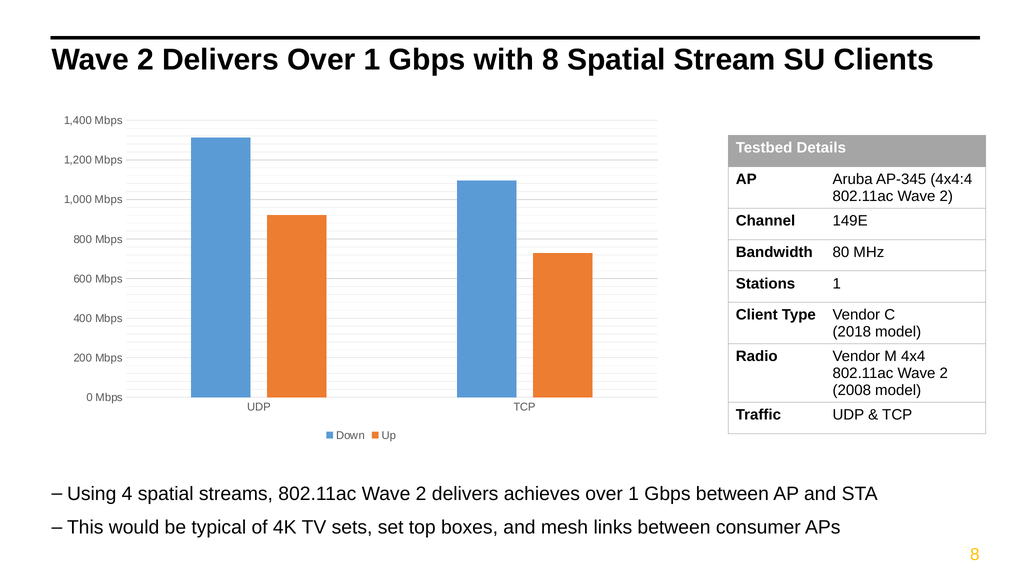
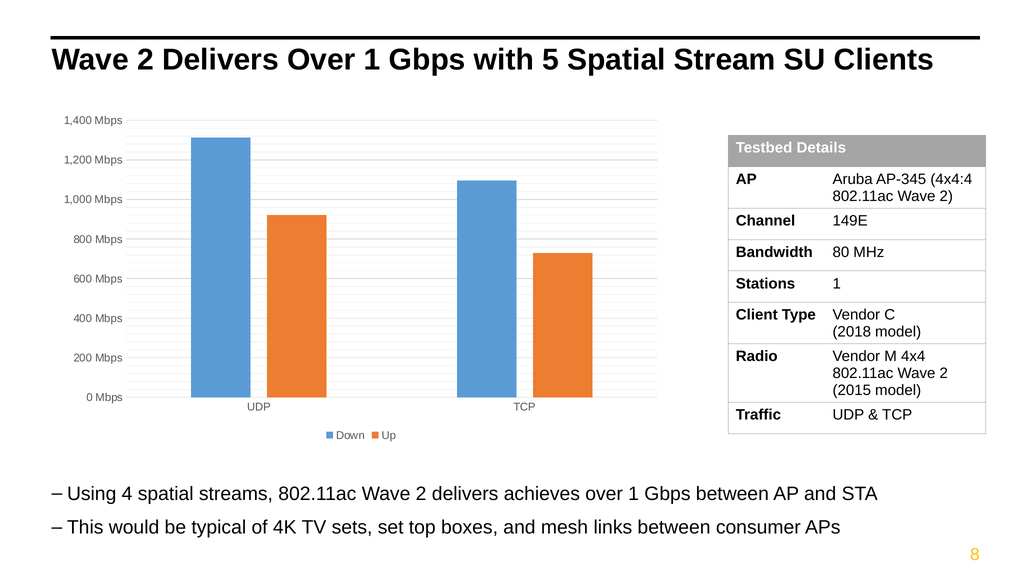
with 8: 8 -> 5
2008: 2008 -> 2015
